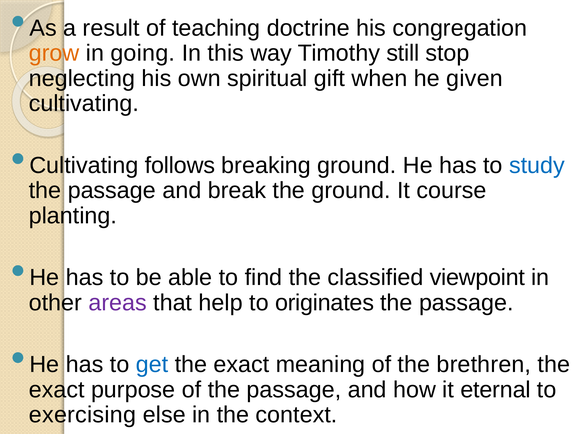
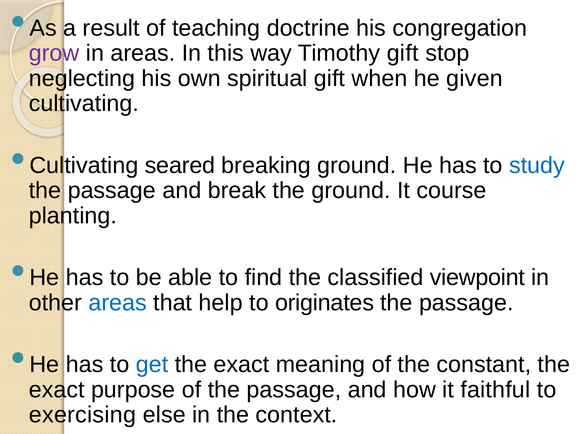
grow colour: orange -> purple
in going: going -> areas
Timothy still: still -> gift
follows: follows -> seared
areas at (118, 303) colour: purple -> blue
brethren: brethren -> constant
eternal: eternal -> faithful
